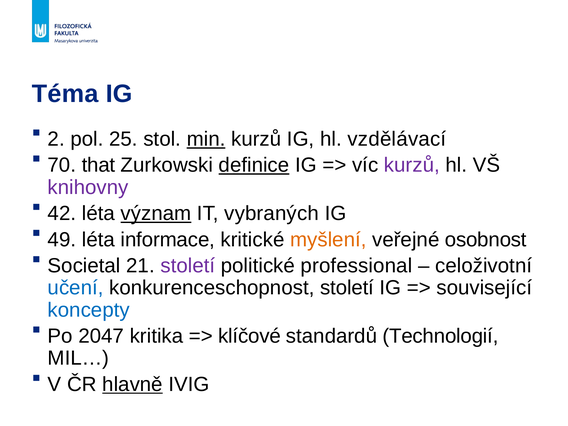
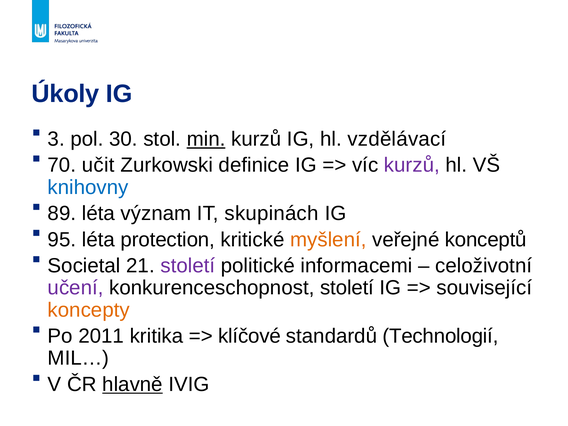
Téma: Téma -> Úkoly
2: 2 -> 3
25: 25 -> 30
that: that -> učit
definice underline: present -> none
knihovny colour: purple -> blue
42: 42 -> 89
význam underline: present -> none
vybraných: vybraných -> skupinách
49: 49 -> 95
informace: informace -> protection
osobnost: osobnost -> konceptů
professional: professional -> informacemi
učení colour: blue -> purple
koncepty colour: blue -> orange
2047: 2047 -> 2011
